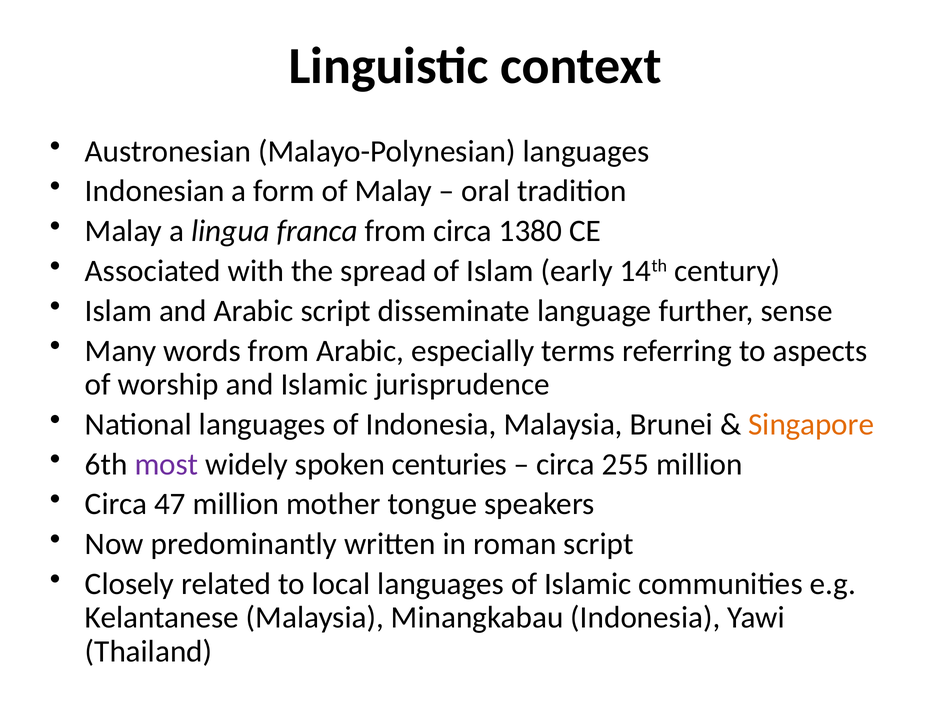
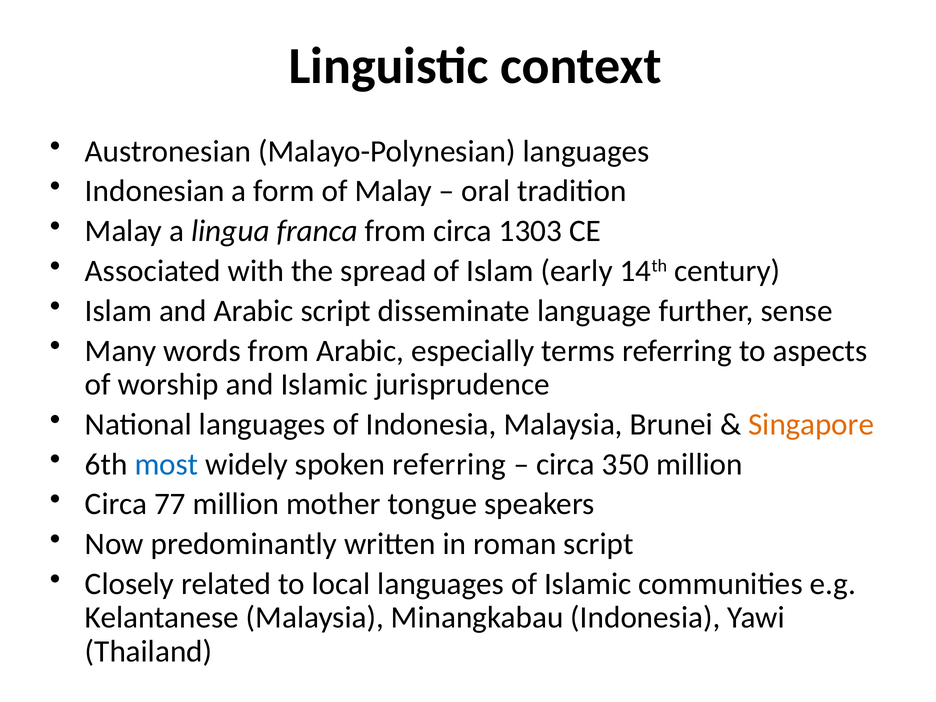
1380: 1380 -> 1303
most colour: purple -> blue
spoken centuries: centuries -> referring
255: 255 -> 350
47: 47 -> 77
